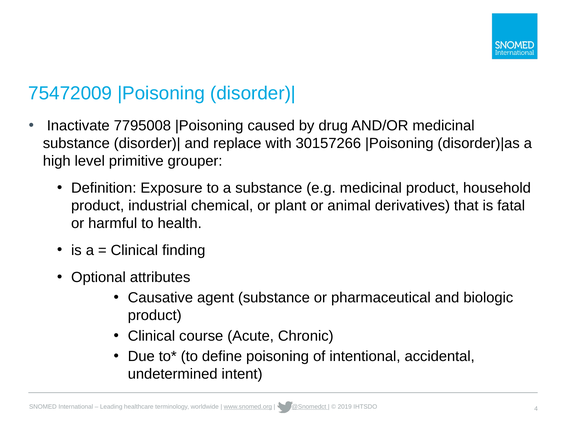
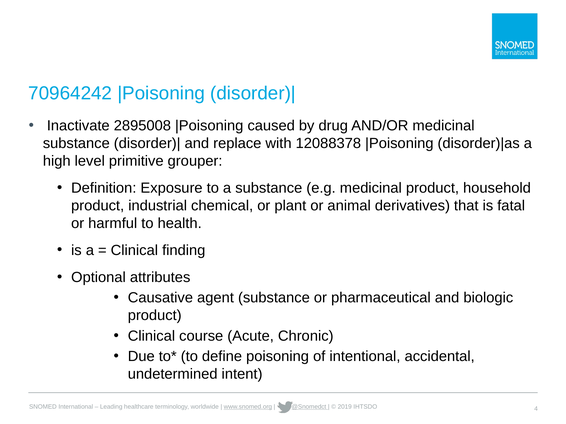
75472009: 75472009 -> 70964242
7795008: 7795008 -> 2895008
30157266: 30157266 -> 12088378
